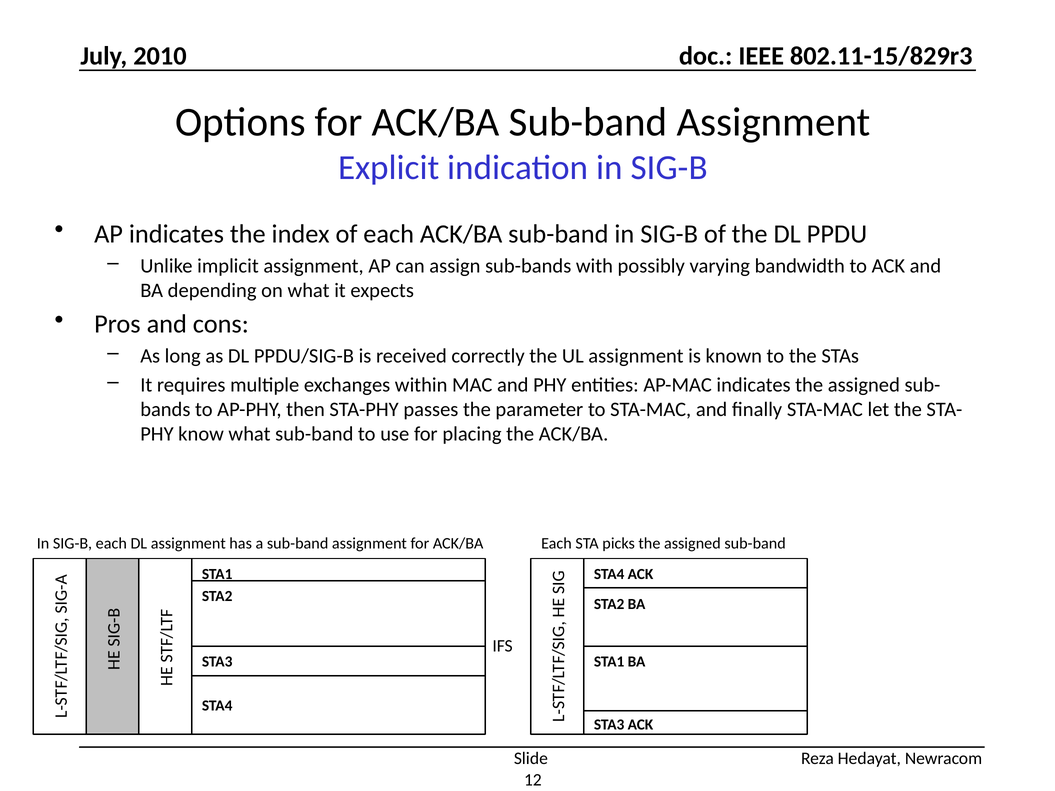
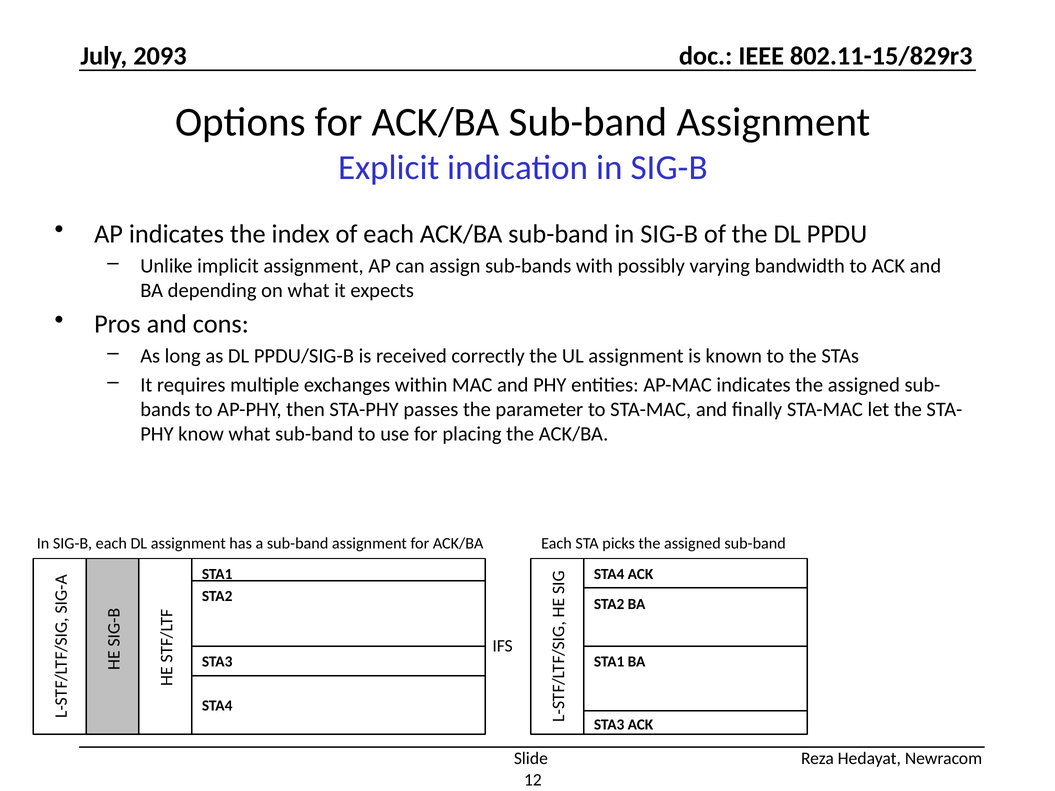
2010: 2010 -> 2093
